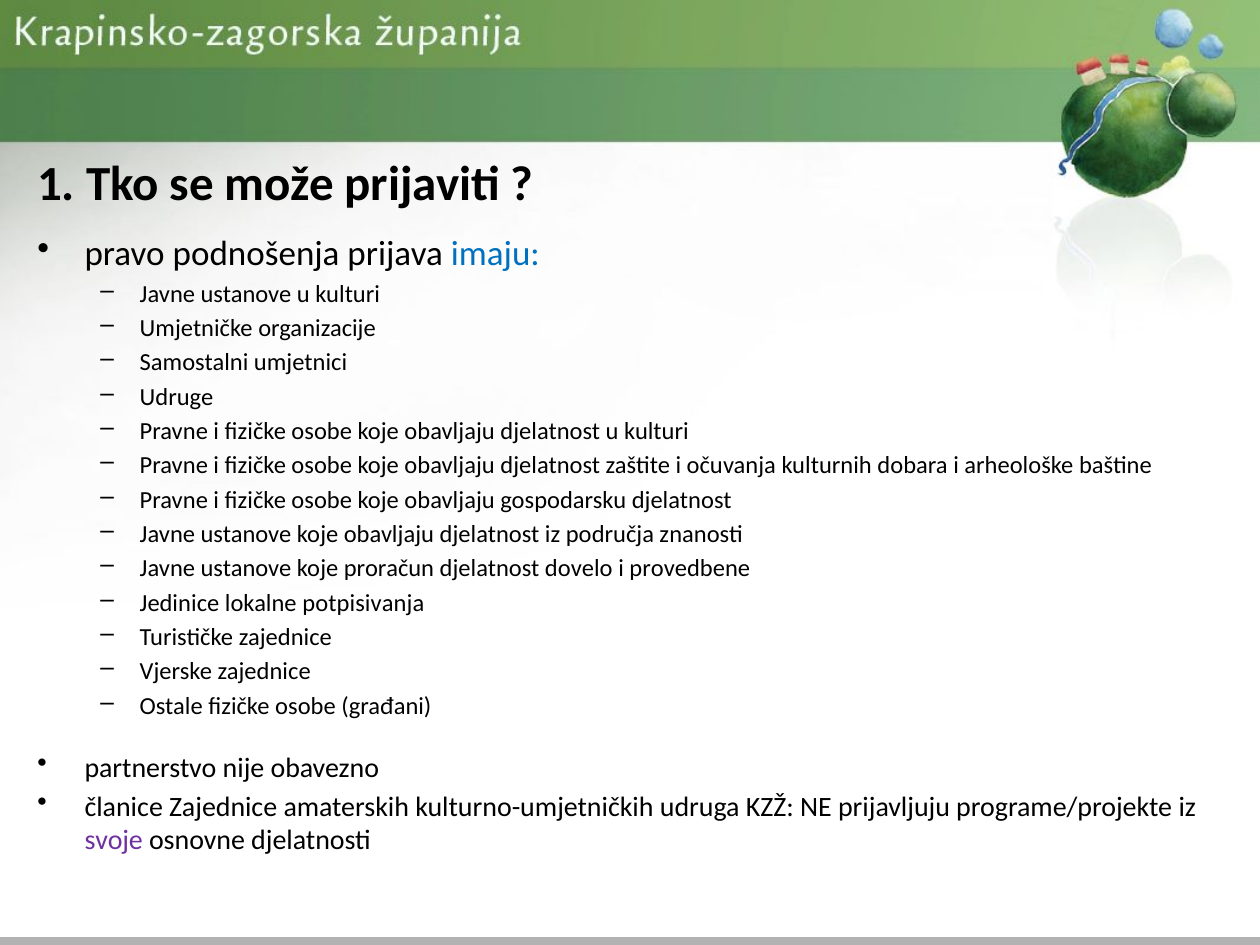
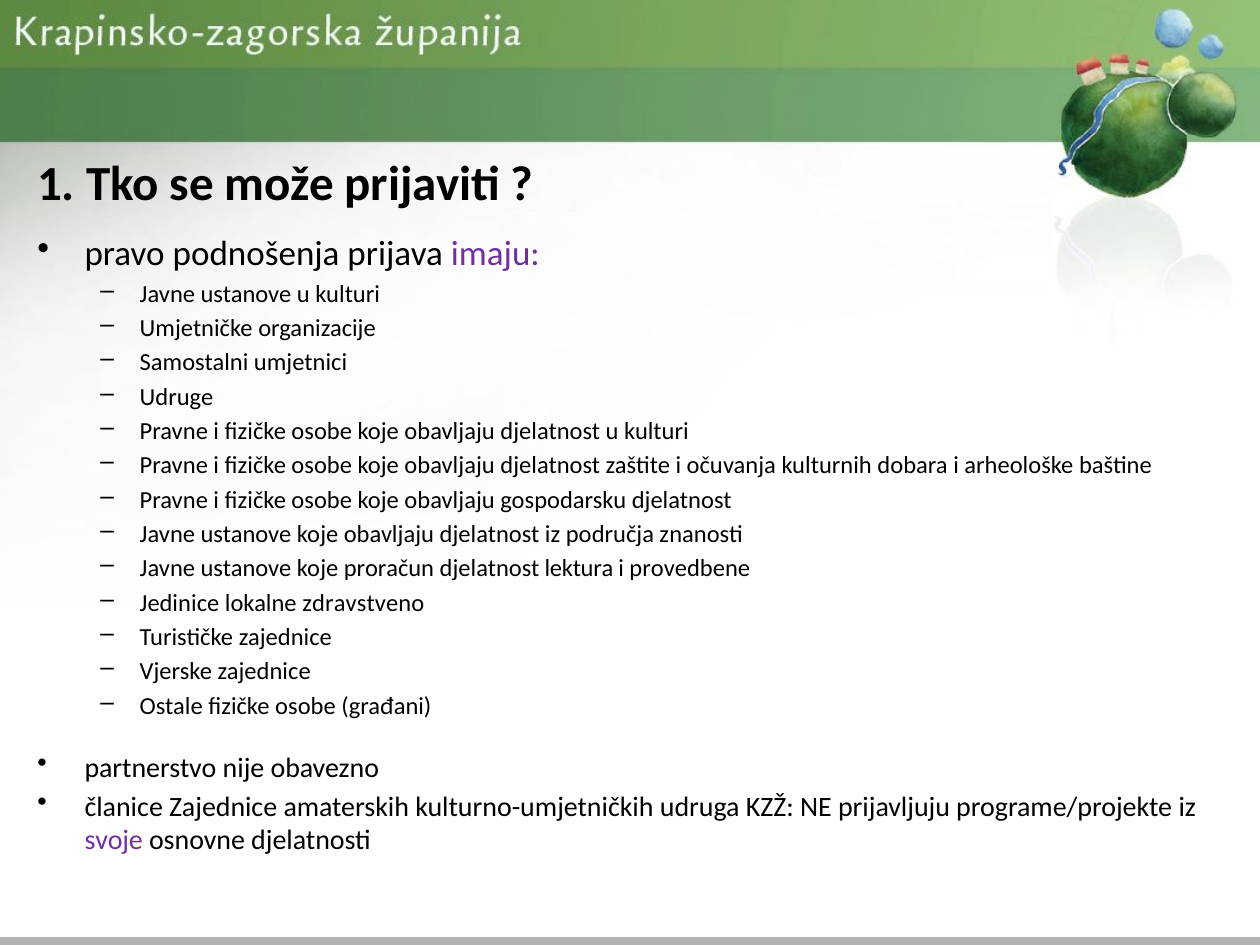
imaju colour: blue -> purple
dovelo: dovelo -> lektura
potpisivanja: potpisivanja -> zdravstveno
